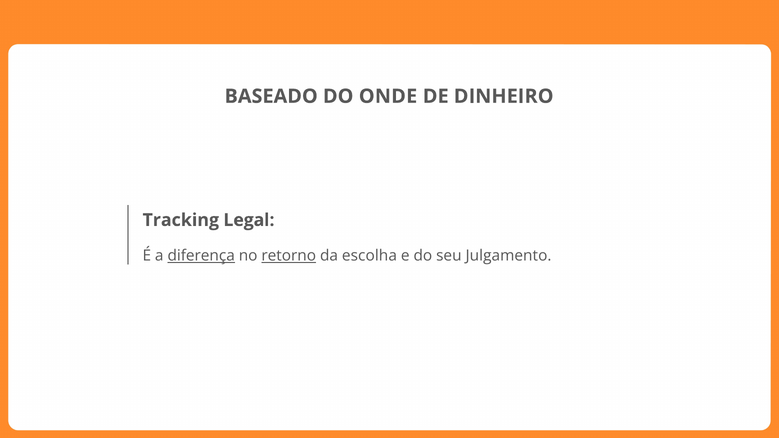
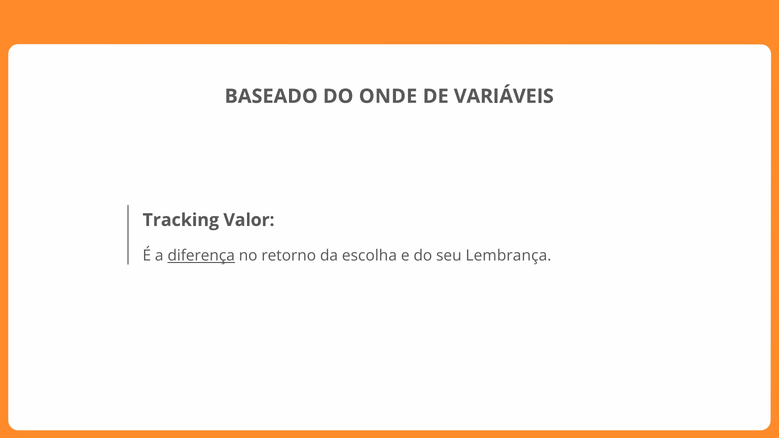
DINHEIRO: DINHEIRO -> VARIÁVEIS
Legal: Legal -> Valor
retorno underline: present -> none
Julgamento: Julgamento -> Lembrança
